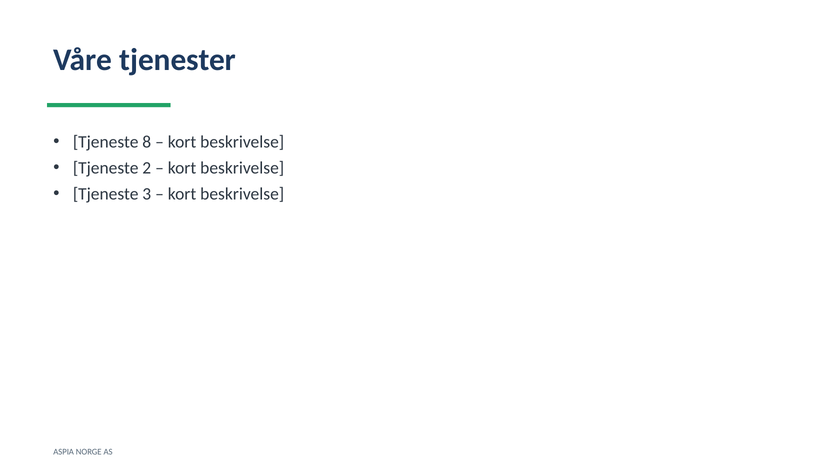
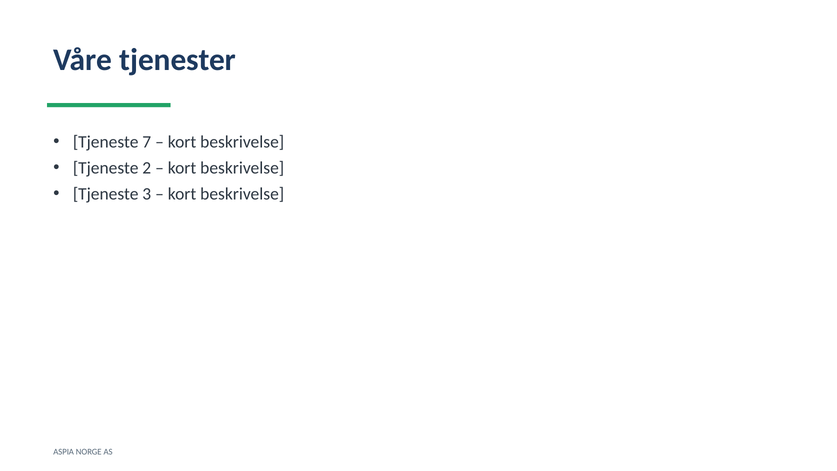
8: 8 -> 7
